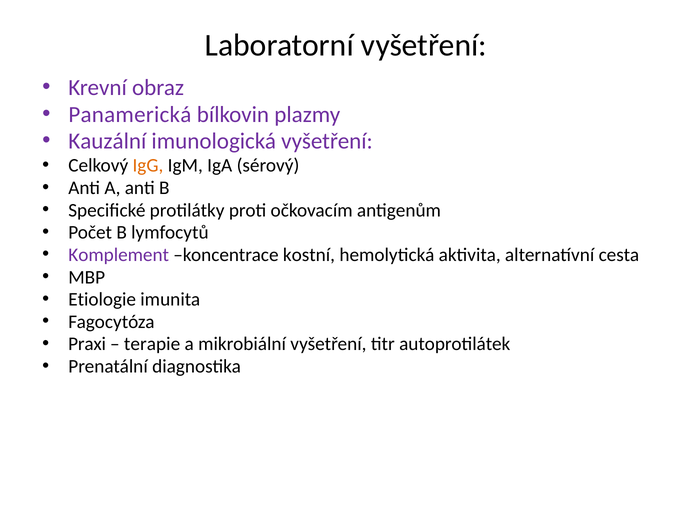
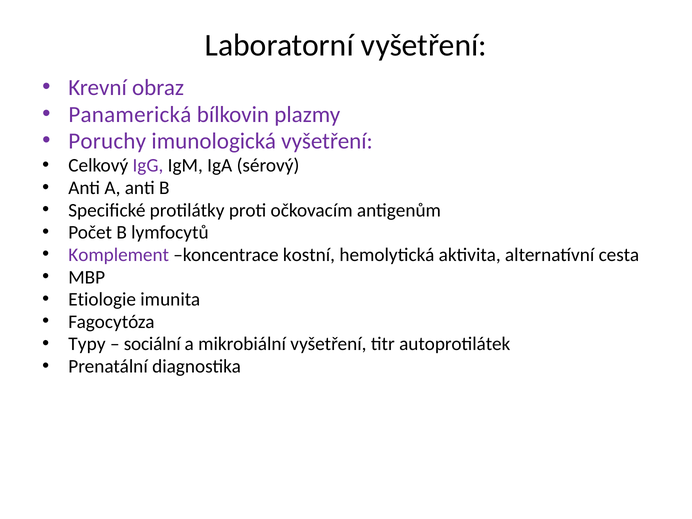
Kauzální: Kauzální -> Poruchy
IgG colour: orange -> purple
Praxi: Praxi -> Typy
terapie: terapie -> sociální
